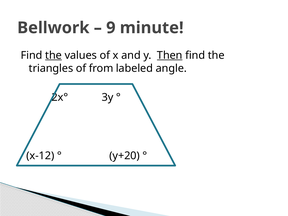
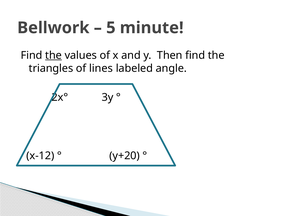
9: 9 -> 5
Then underline: present -> none
from: from -> lines
